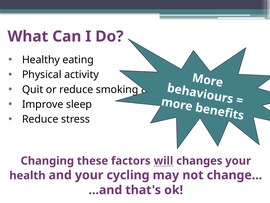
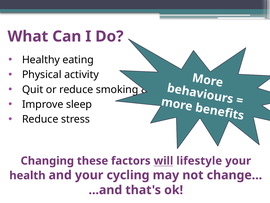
changes: changes -> lifestyle
